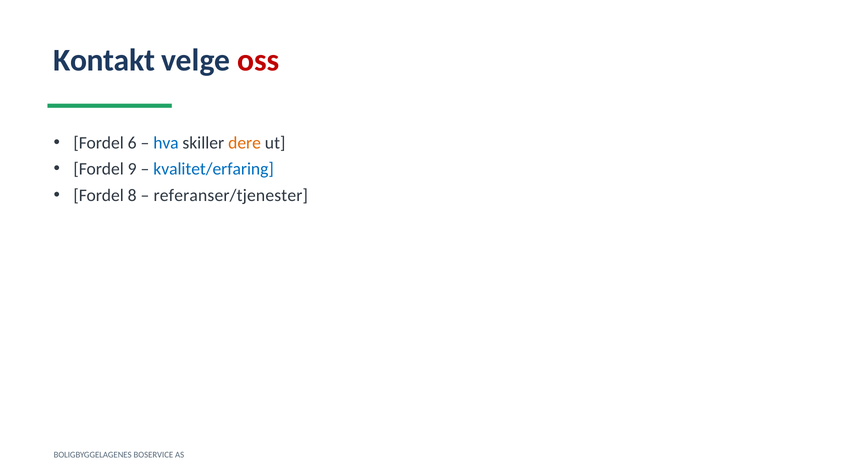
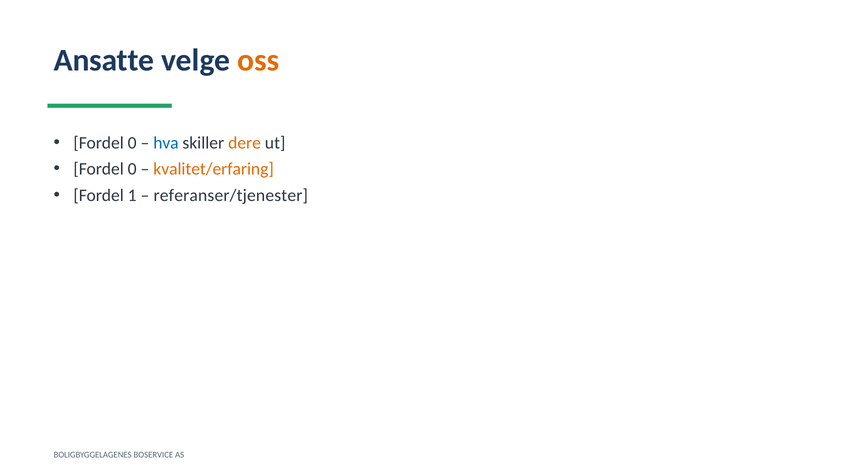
Kontakt: Kontakt -> Ansatte
oss colour: red -> orange
6 at (132, 143): 6 -> 0
9 at (132, 169): 9 -> 0
kvalitet/erfaring colour: blue -> orange
8: 8 -> 1
